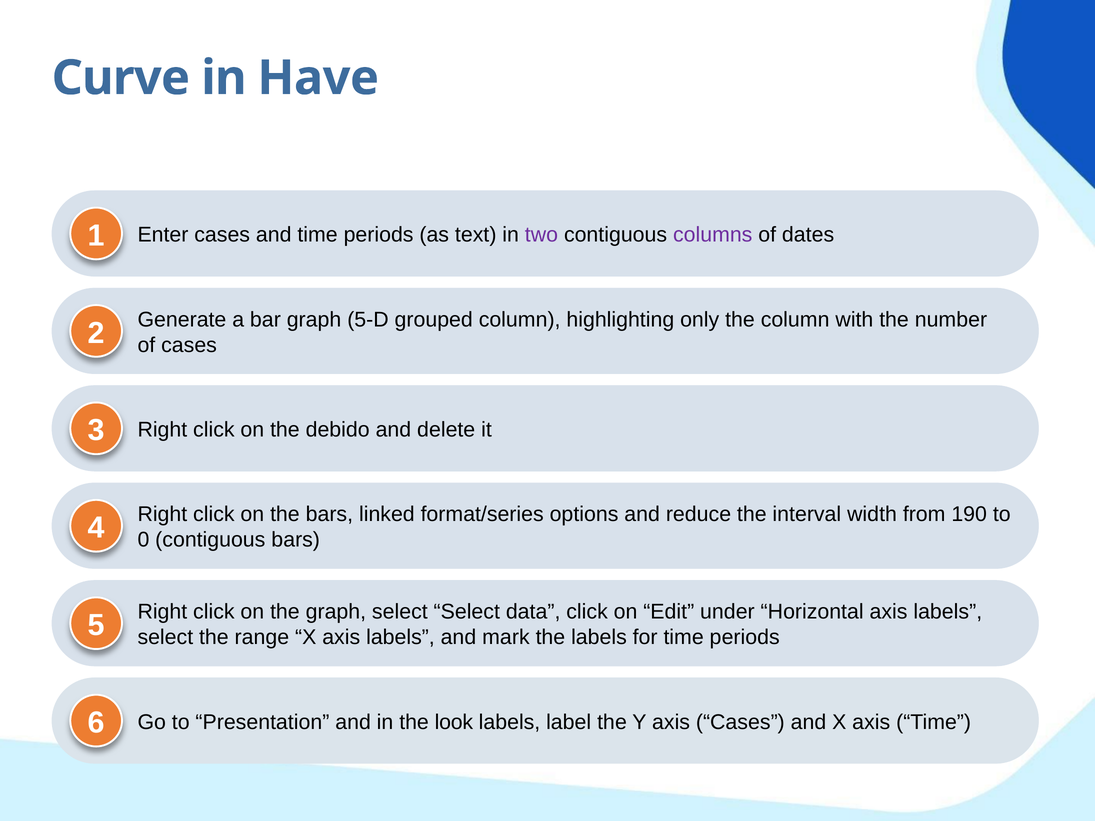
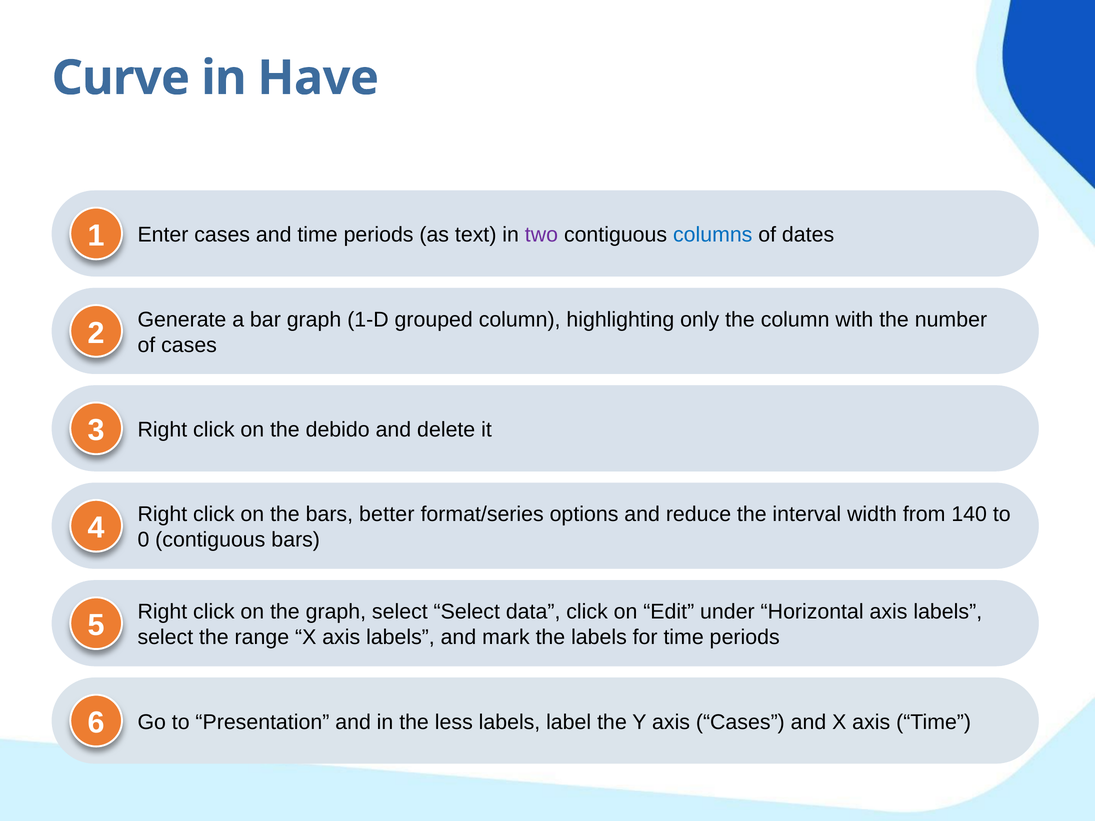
columns colour: purple -> blue
5-D: 5-D -> 1-D
linked: linked -> better
190: 190 -> 140
look: look -> less
